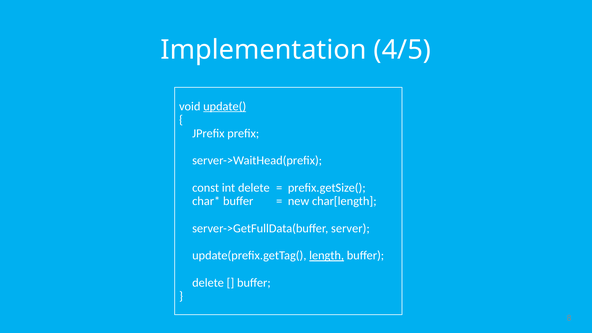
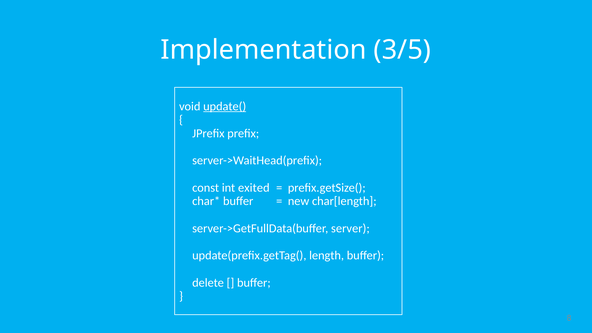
4/5: 4/5 -> 3/5
int delete: delete -> exited
length underline: present -> none
